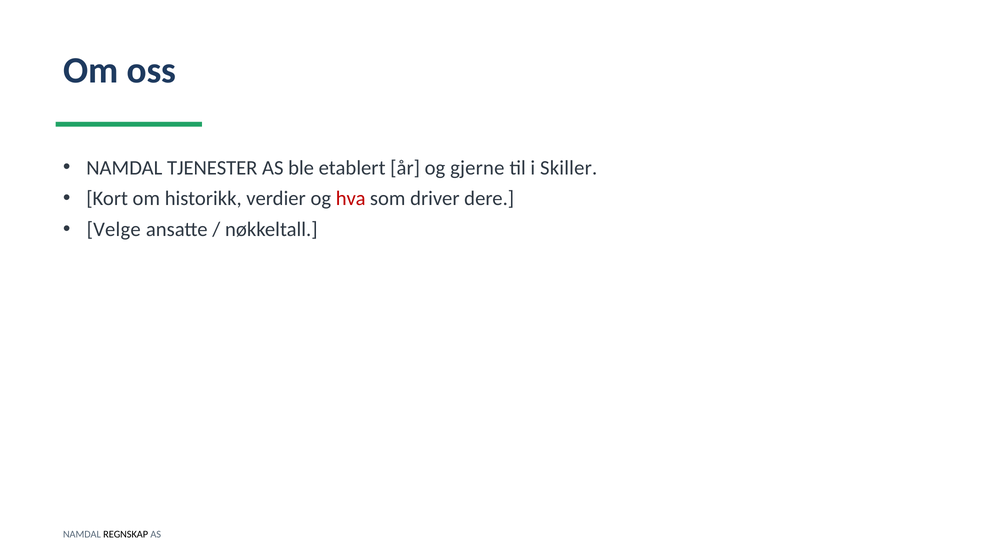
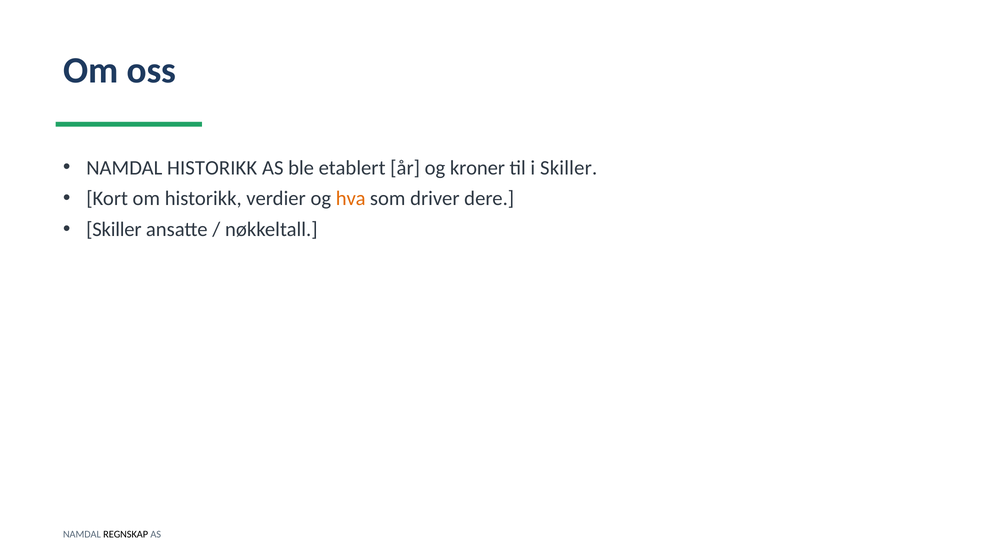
NAMDAL TJENESTER: TJENESTER -> HISTORIKK
gjerne: gjerne -> kroner
hva colour: red -> orange
Velge at (114, 230): Velge -> Skiller
